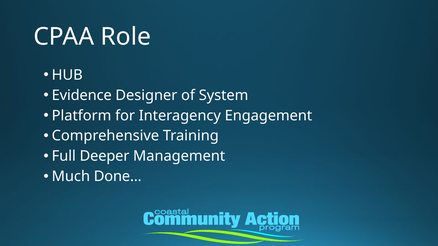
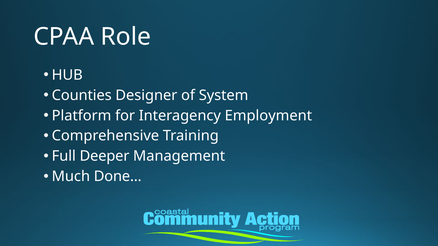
Evidence: Evidence -> Counties
Engagement: Engagement -> Employment
